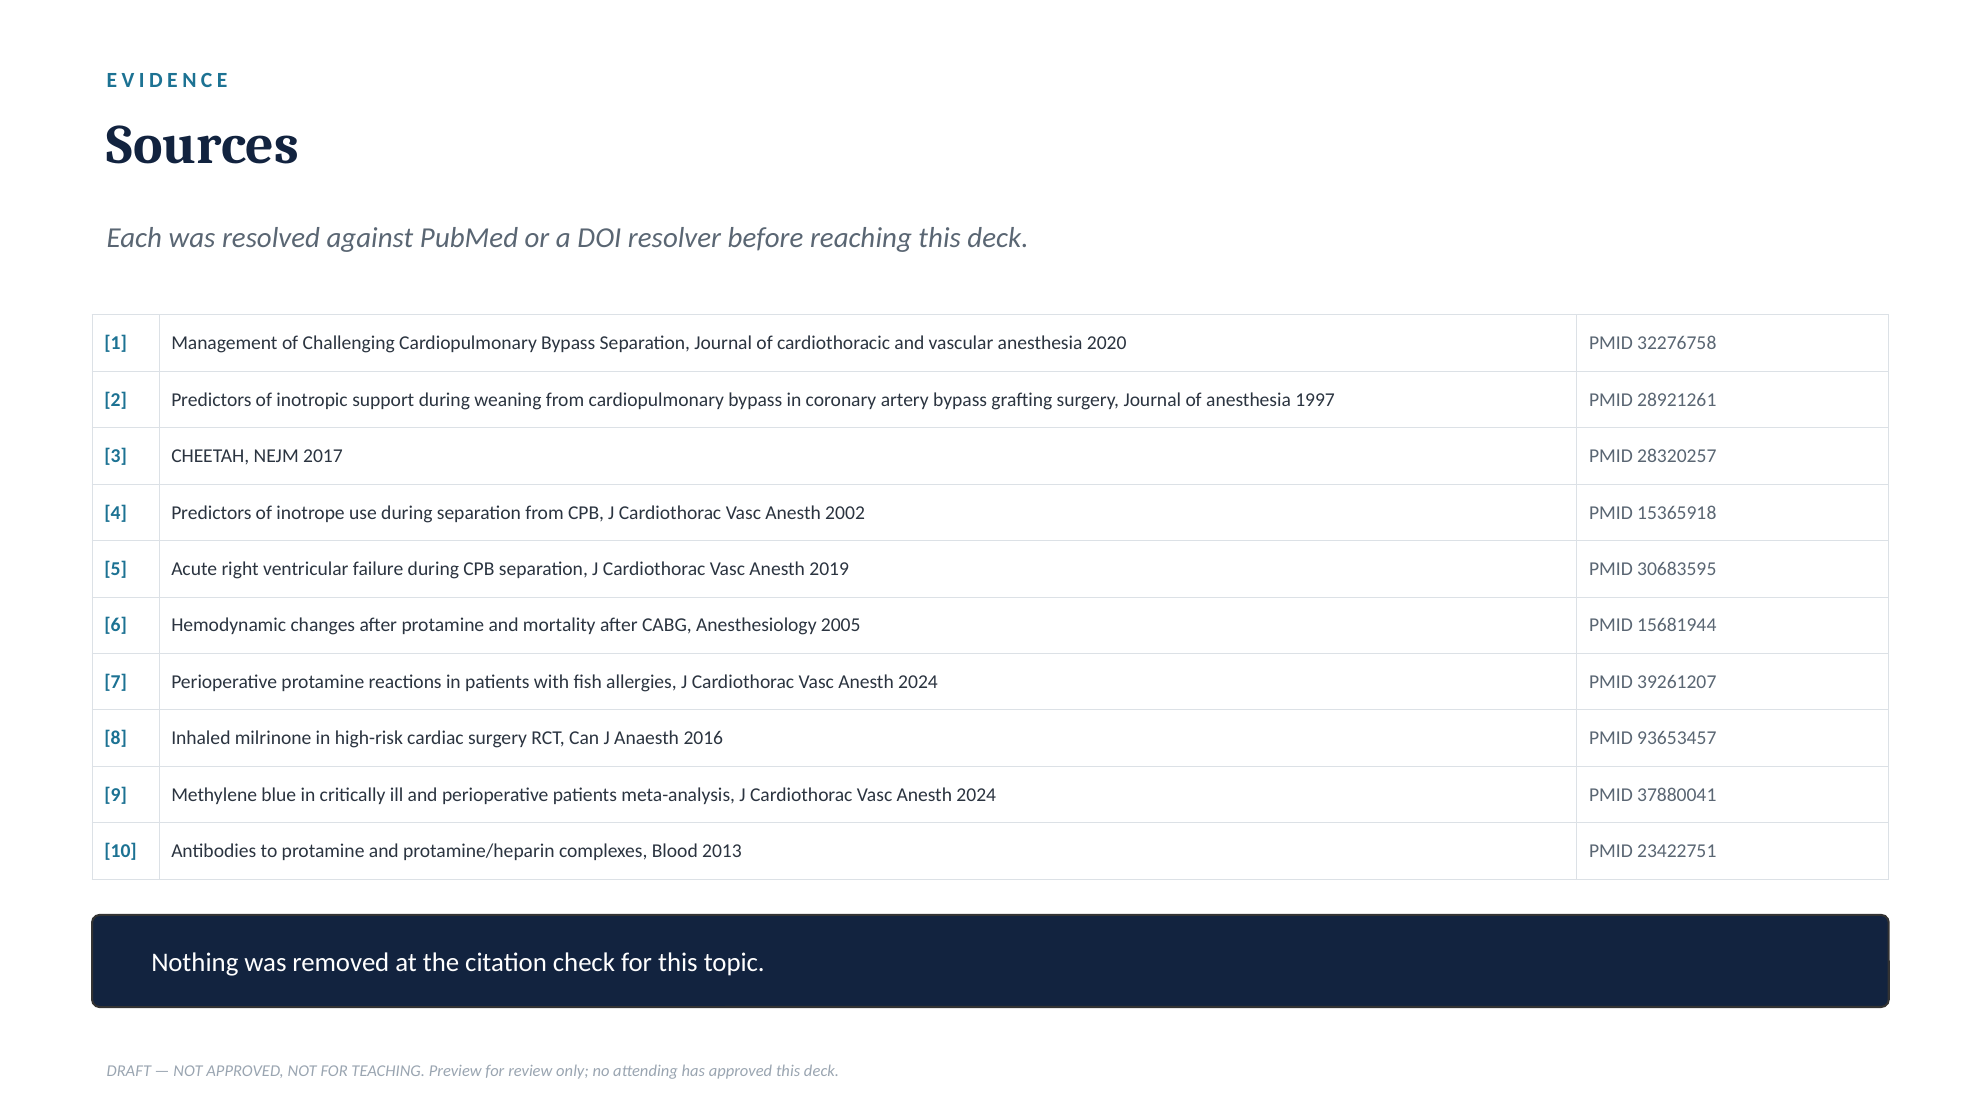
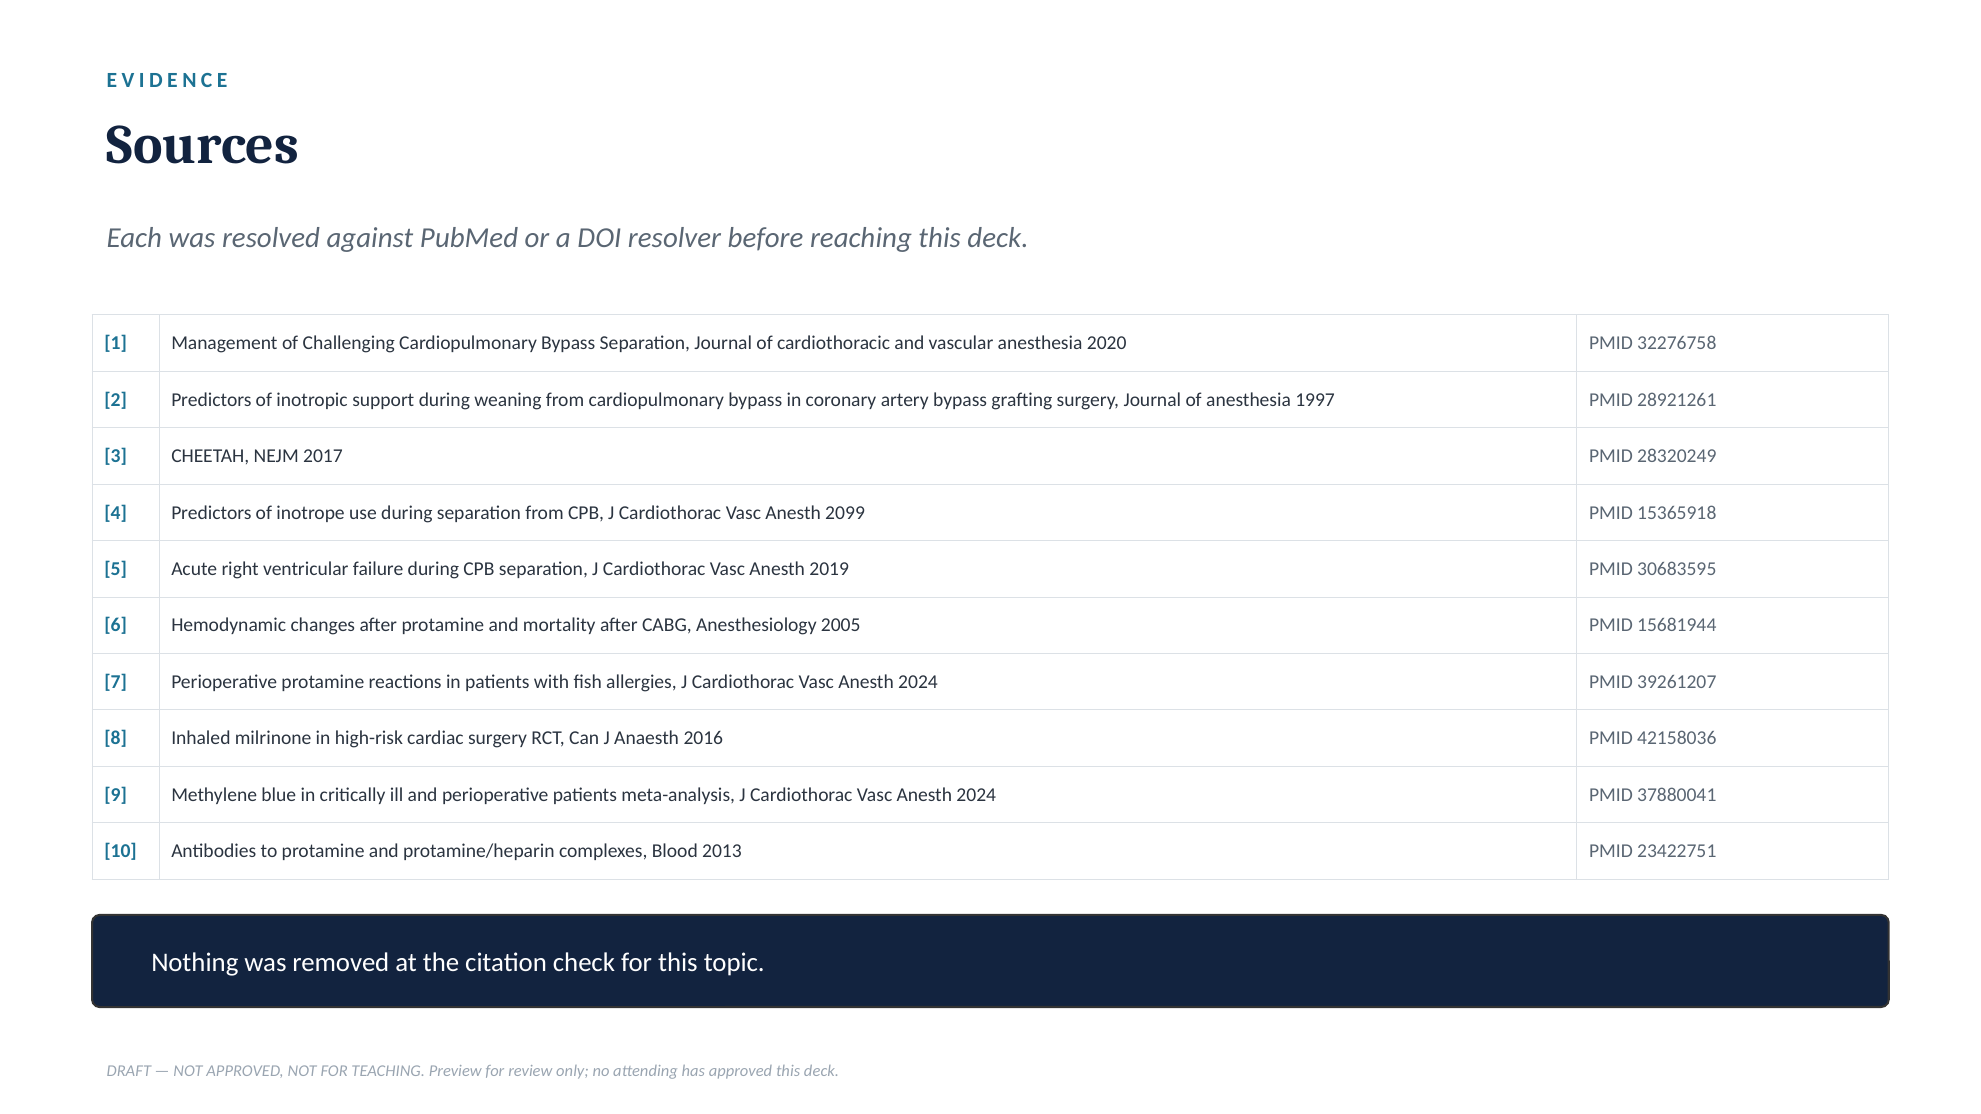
28320257: 28320257 -> 28320249
2002: 2002 -> 2099
93653457: 93653457 -> 42158036
